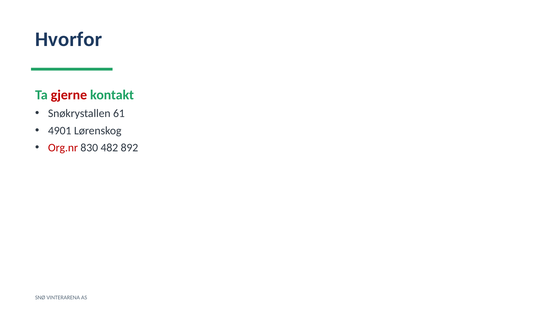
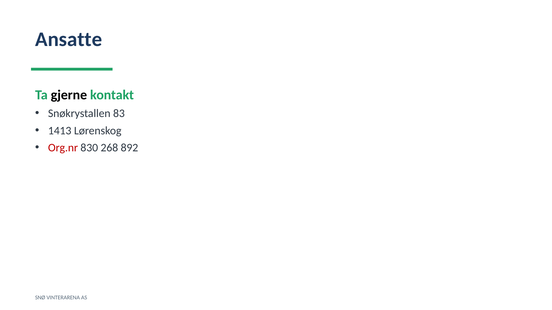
Hvorfor: Hvorfor -> Ansatte
gjerne colour: red -> black
61: 61 -> 83
4901: 4901 -> 1413
482: 482 -> 268
